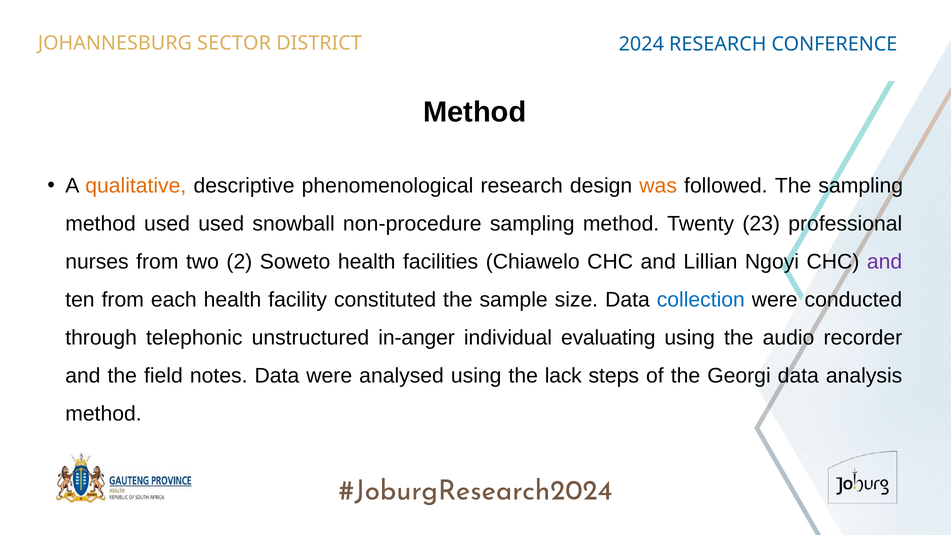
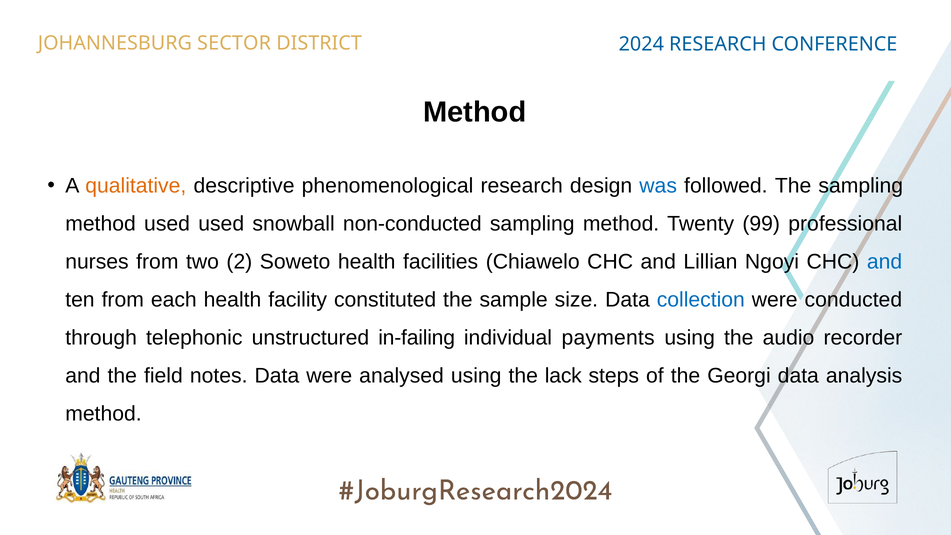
was colour: orange -> blue
non-procedure: non-procedure -> non-conducted
23: 23 -> 99
and at (885, 262) colour: purple -> blue
in-anger: in-anger -> in-failing
evaluating: evaluating -> payments
